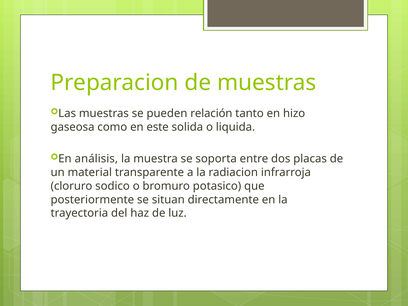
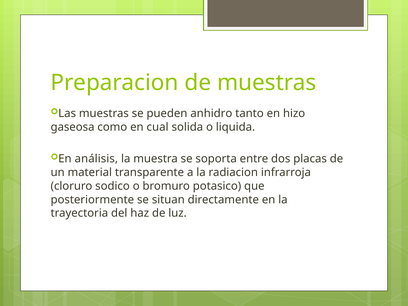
relación: relación -> anhidro
este: este -> cual
